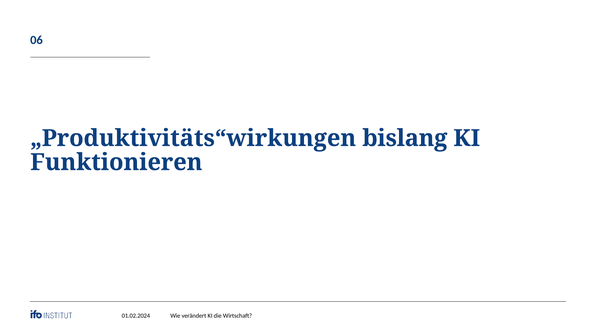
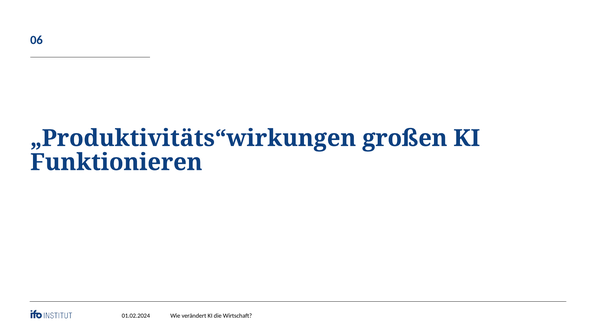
bislang: bislang -> großen
